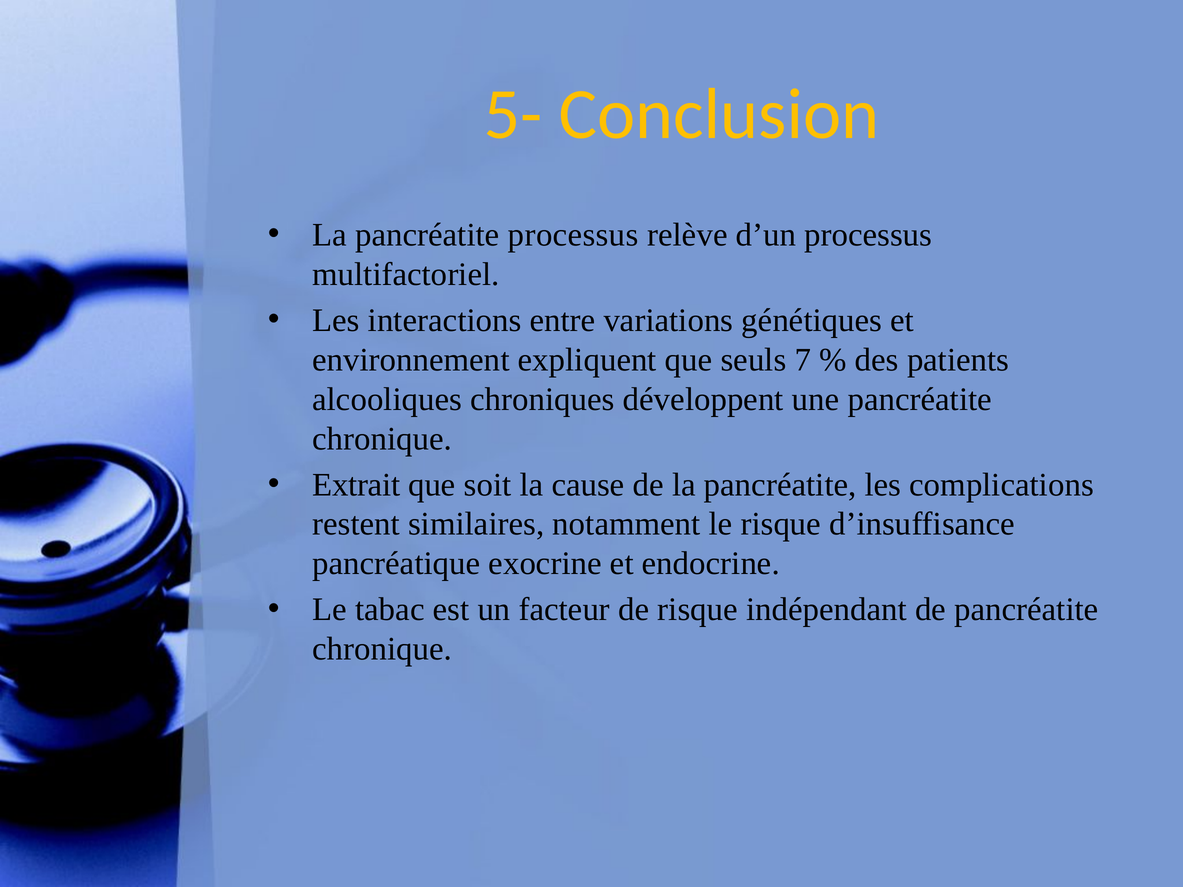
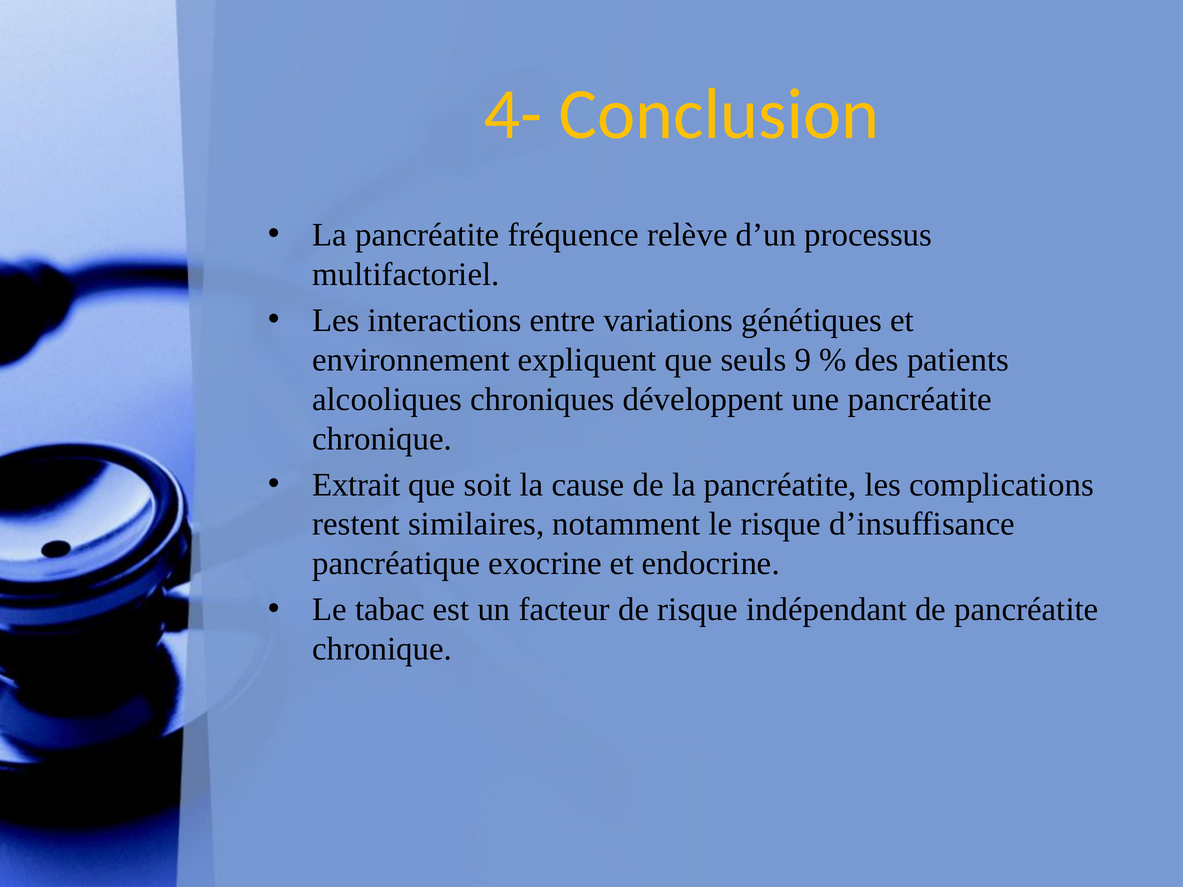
5-: 5- -> 4-
pancréatite processus: processus -> fréquence
7: 7 -> 9
